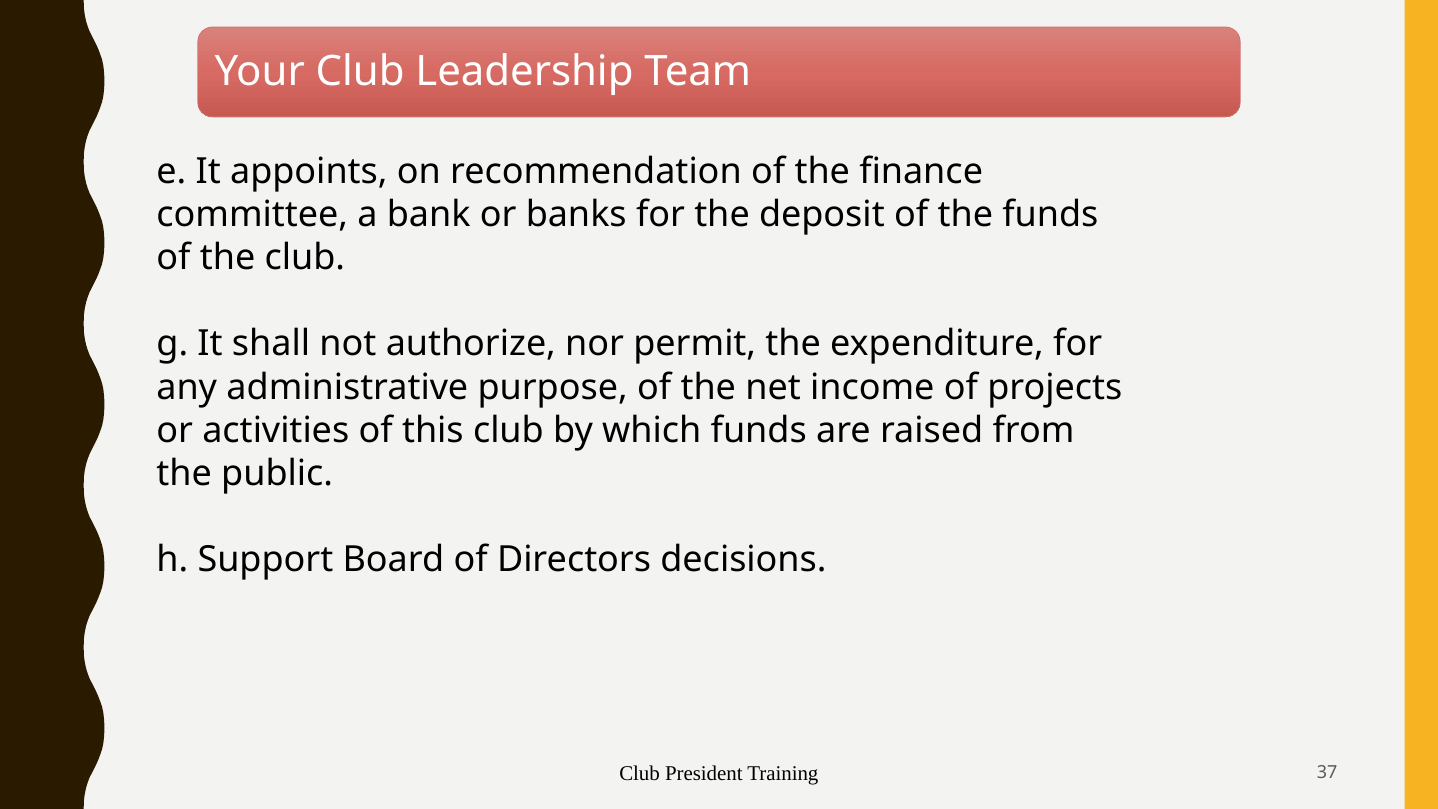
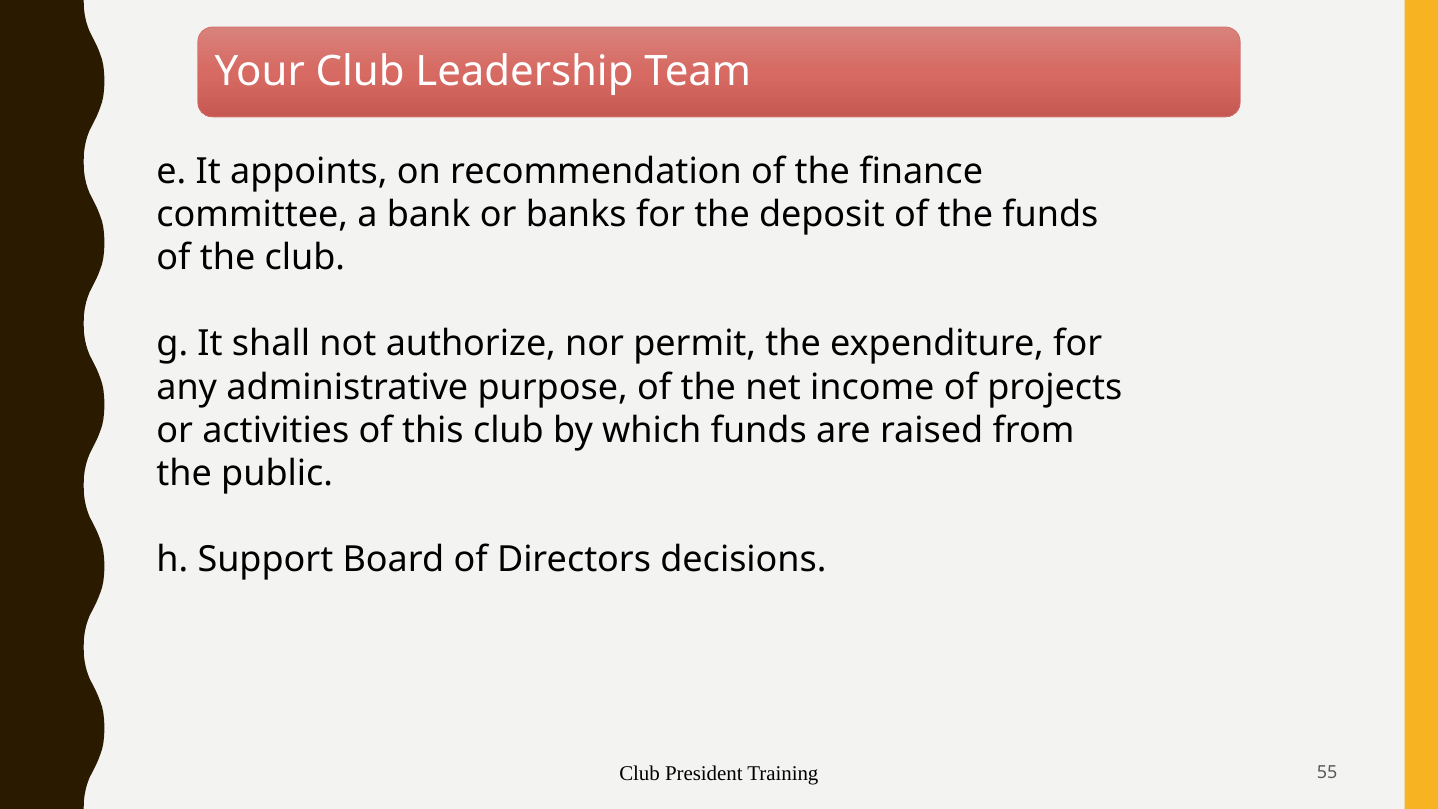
37: 37 -> 55
